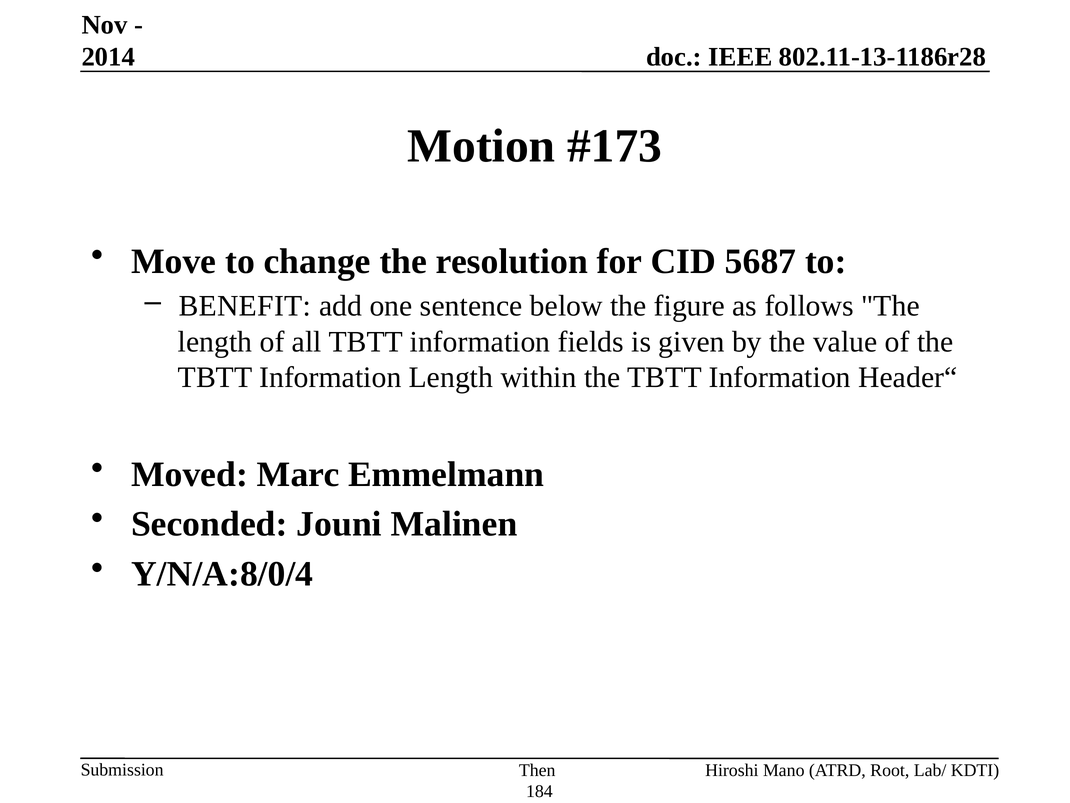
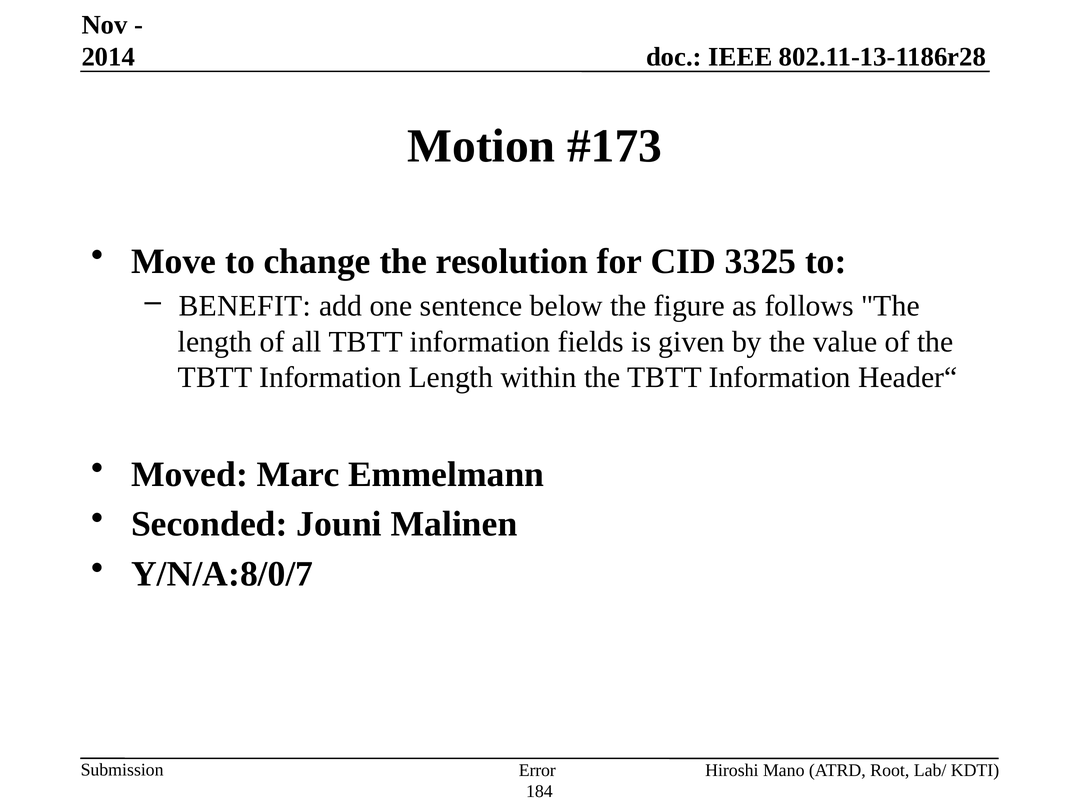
5687: 5687 -> 3325
Y/N/A:8/0/4: Y/N/A:8/0/4 -> Y/N/A:8/0/7
Then: Then -> Error
